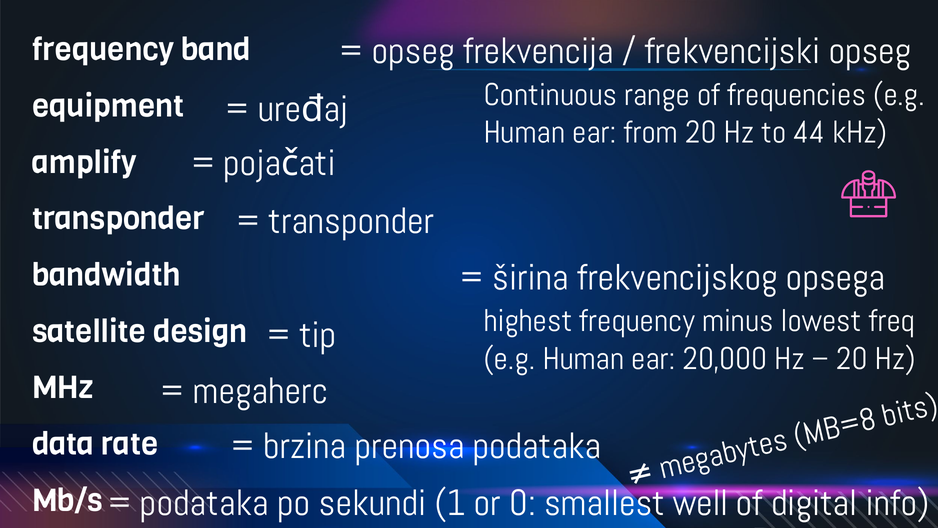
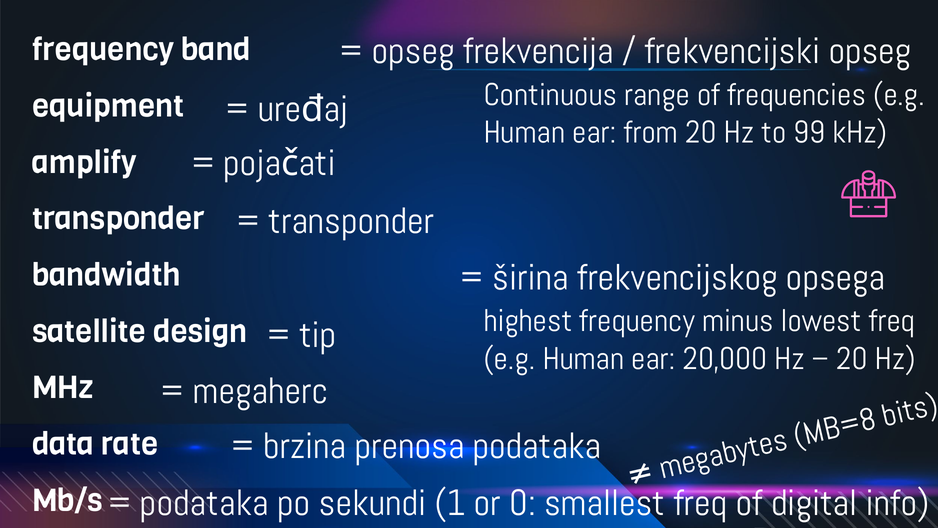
44: 44 -> 99
smallest well: well -> freq
